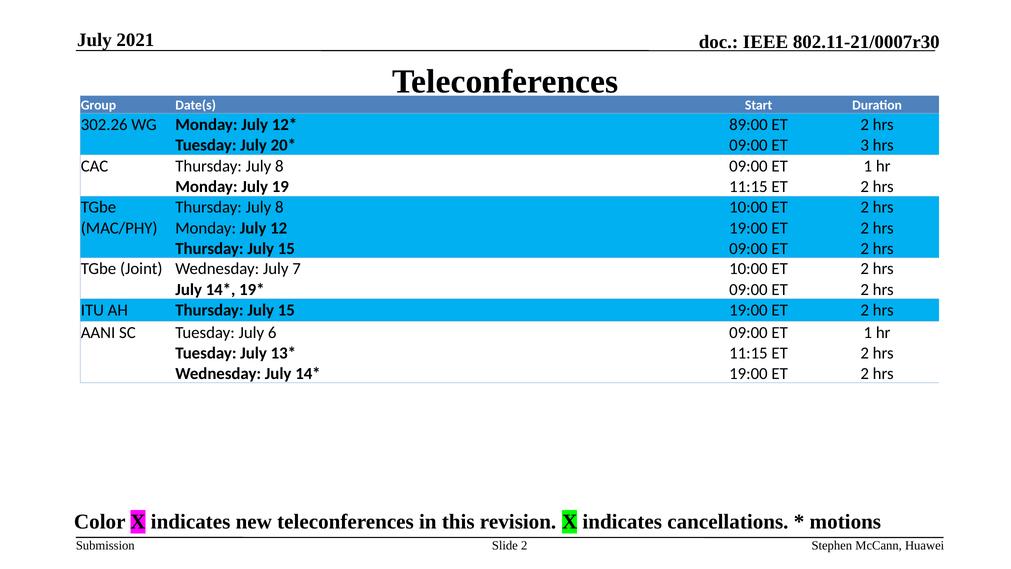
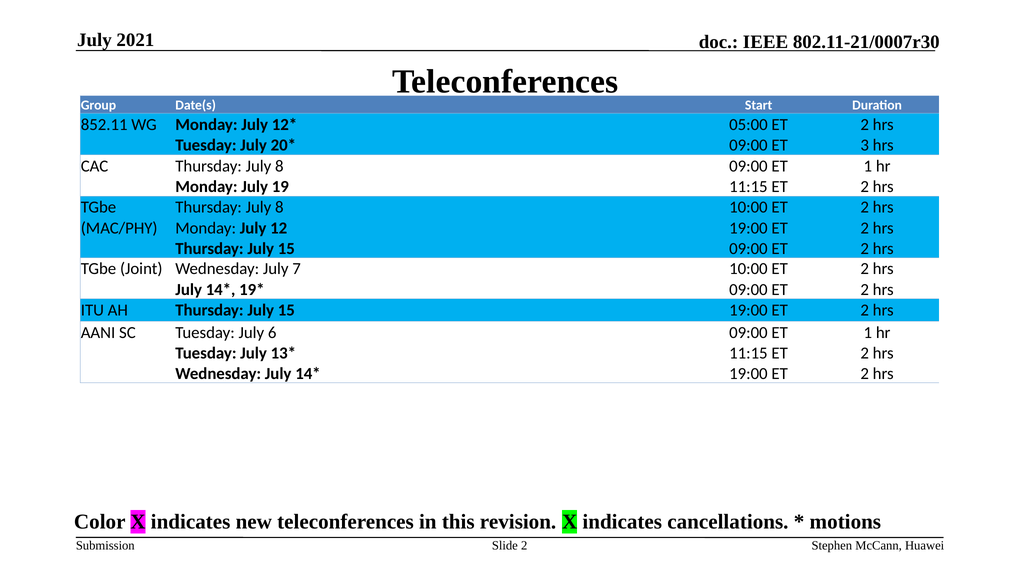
302.26: 302.26 -> 852.11
89:00: 89:00 -> 05:00
